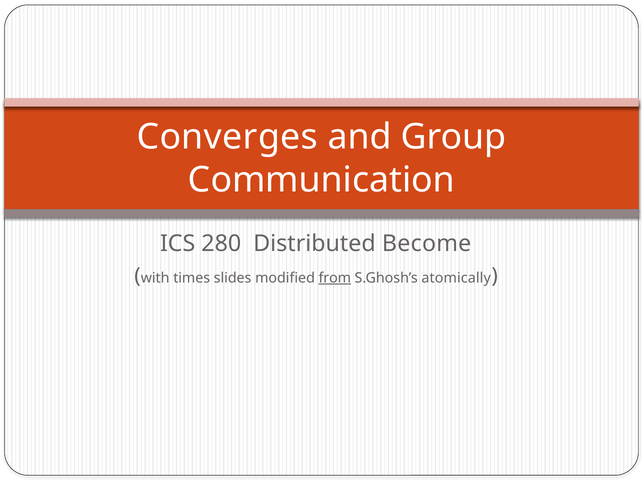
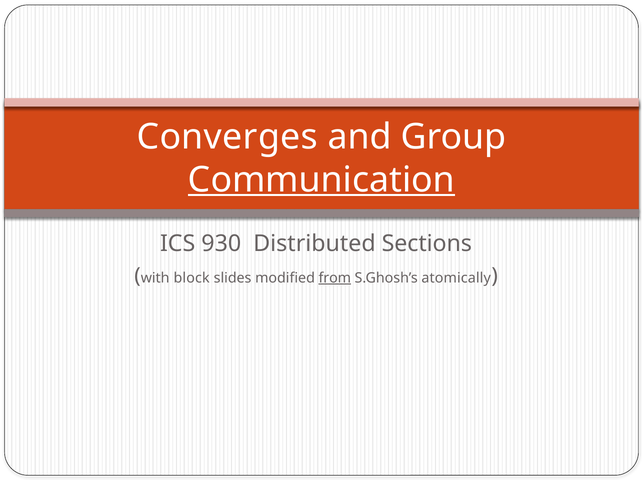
Communication underline: none -> present
280: 280 -> 930
Become: Become -> Sections
times: times -> block
